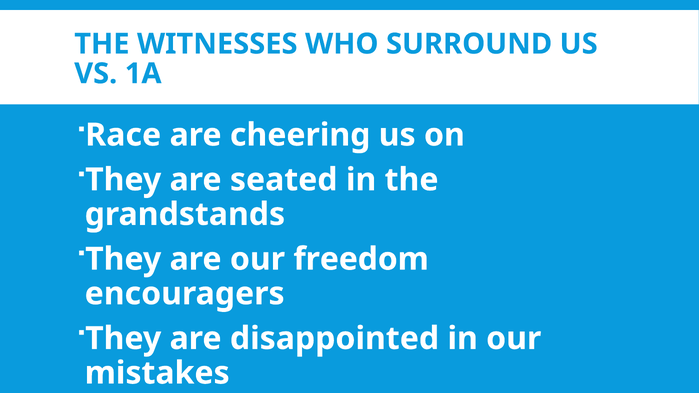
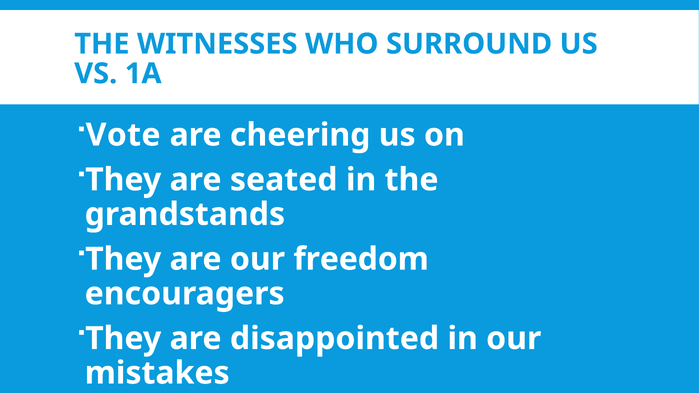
Race: Race -> Vote
